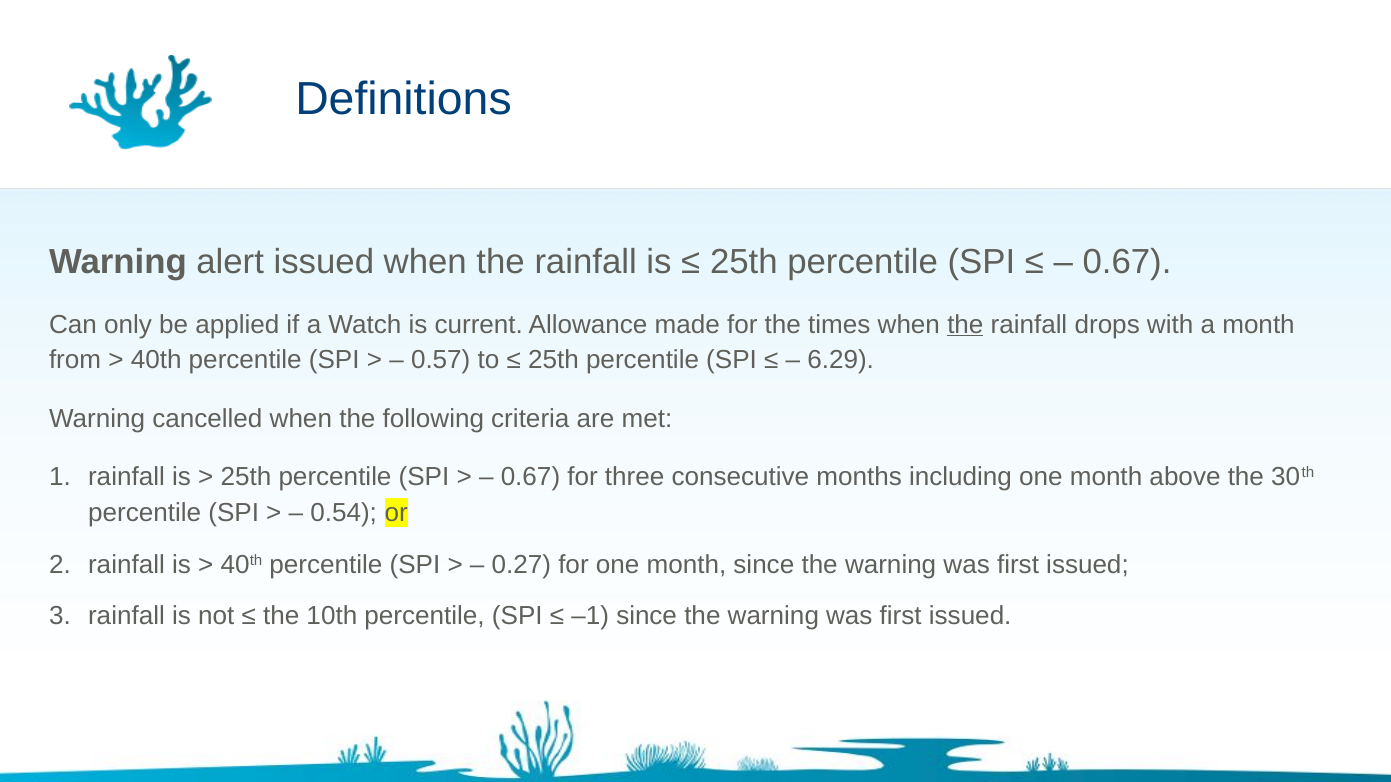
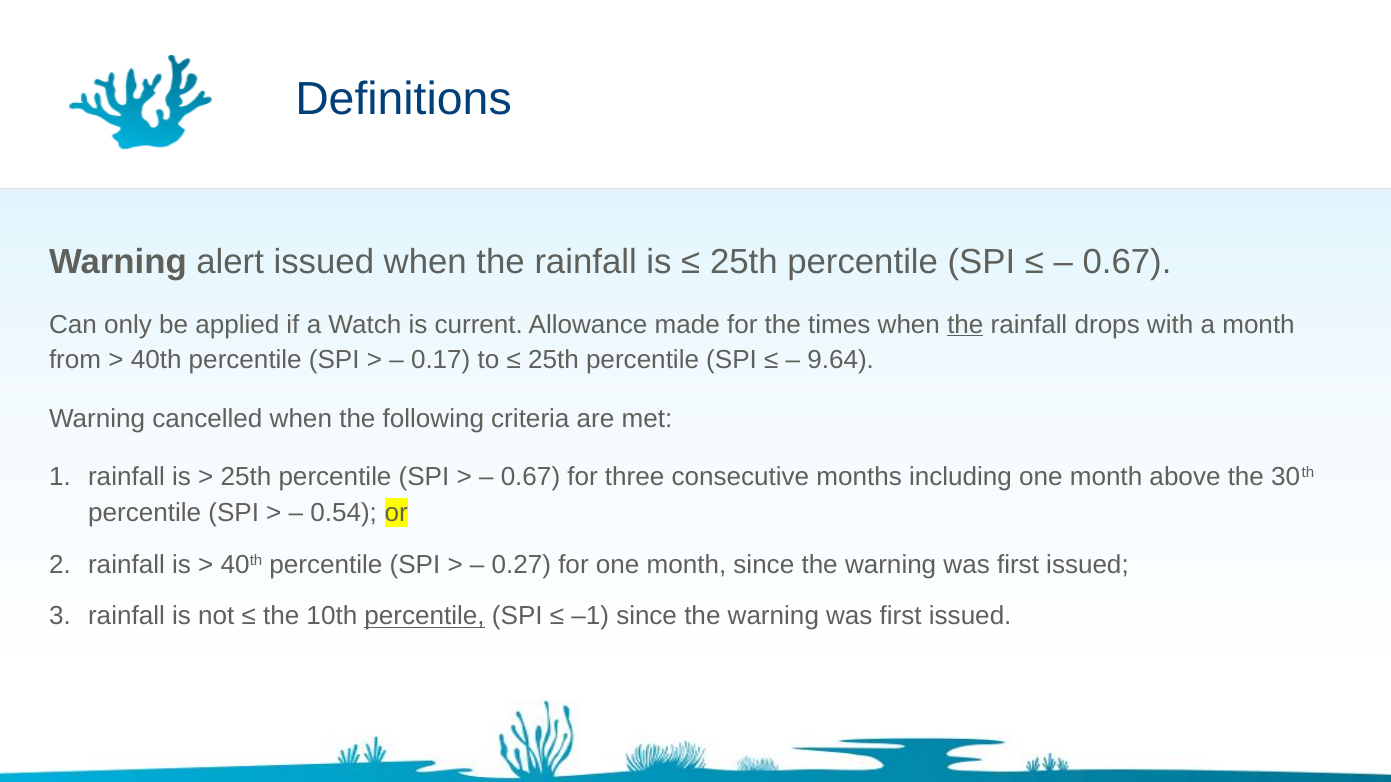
0.57: 0.57 -> 0.17
6.29: 6.29 -> 9.64
percentile at (425, 617) underline: none -> present
